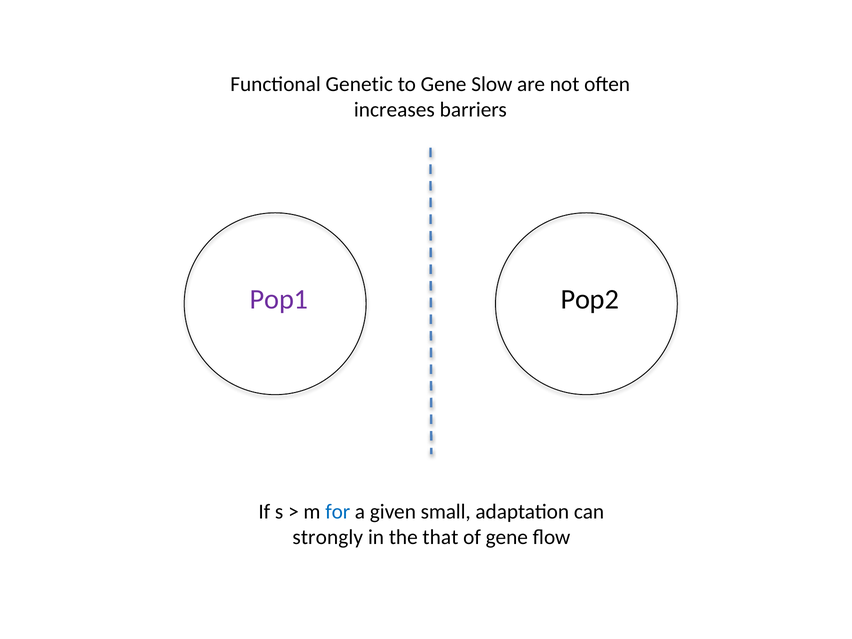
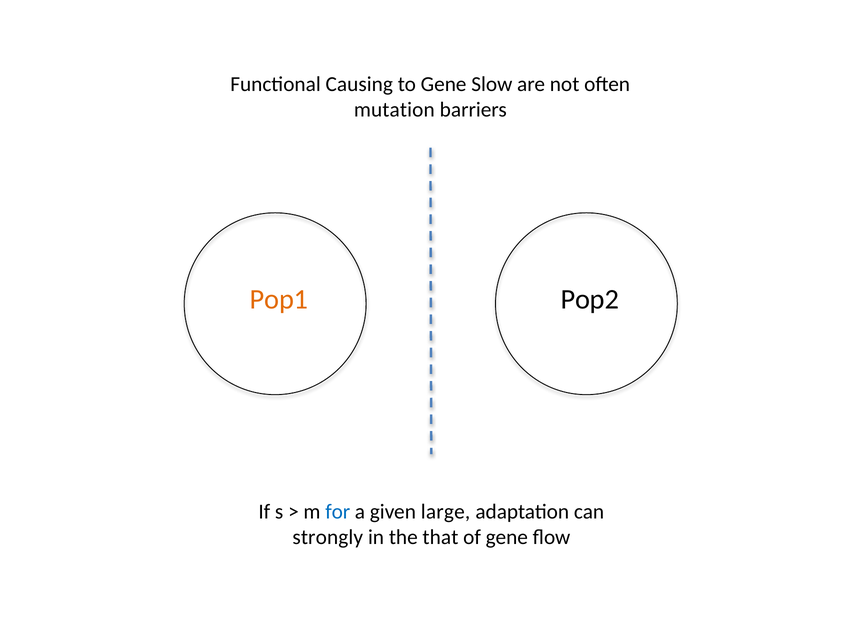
Genetic: Genetic -> Causing
increases: increases -> mutation
Pop1 colour: purple -> orange
small: small -> large
